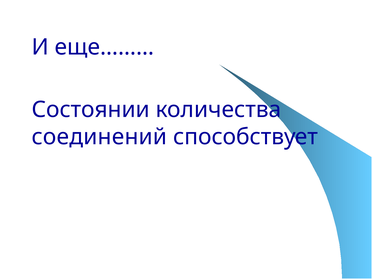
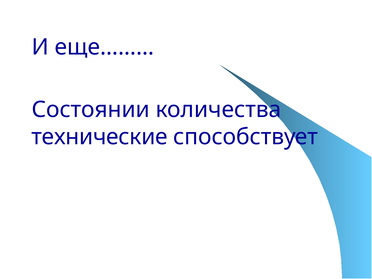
соединений: соединений -> технические
